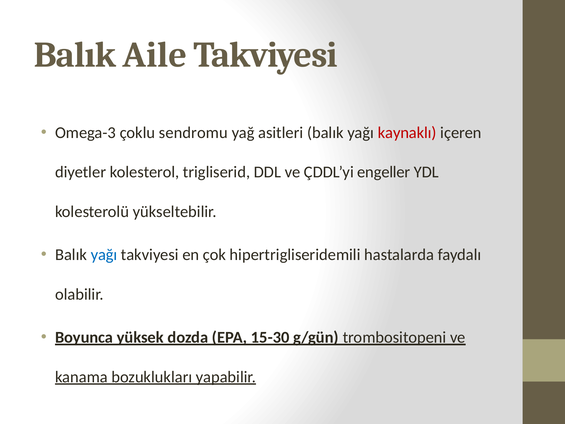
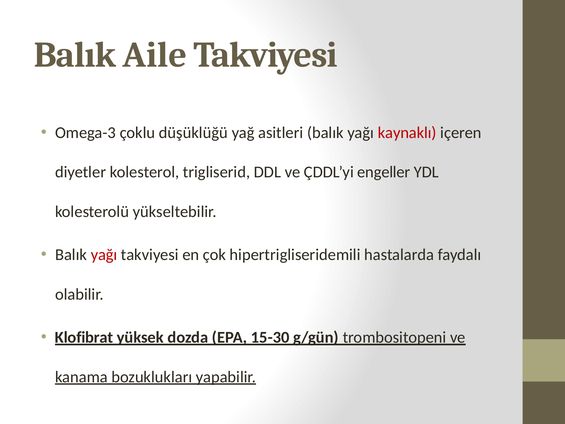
sendromu: sendromu -> düşüklüğü
yağı at (104, 255) colour: blue -> red
Boyunca: Boyunca -> Klofibrat
